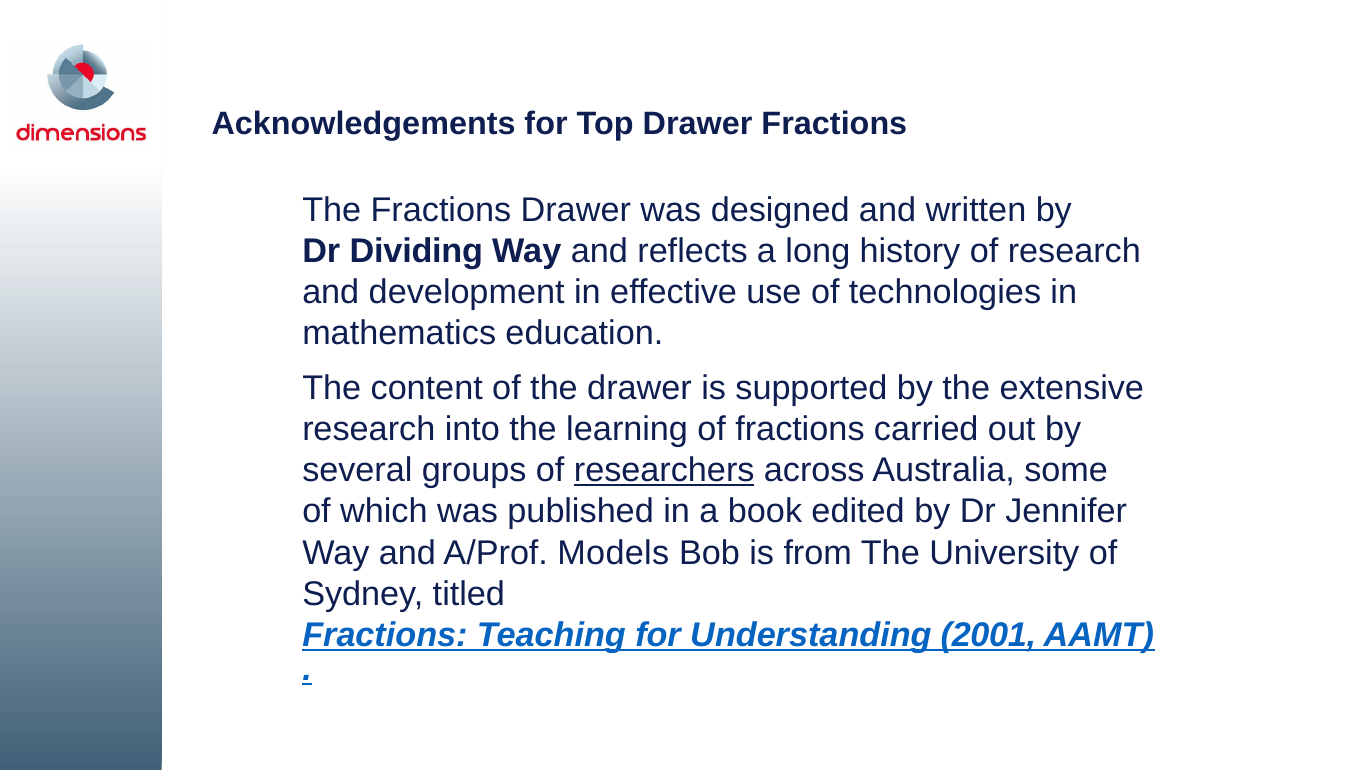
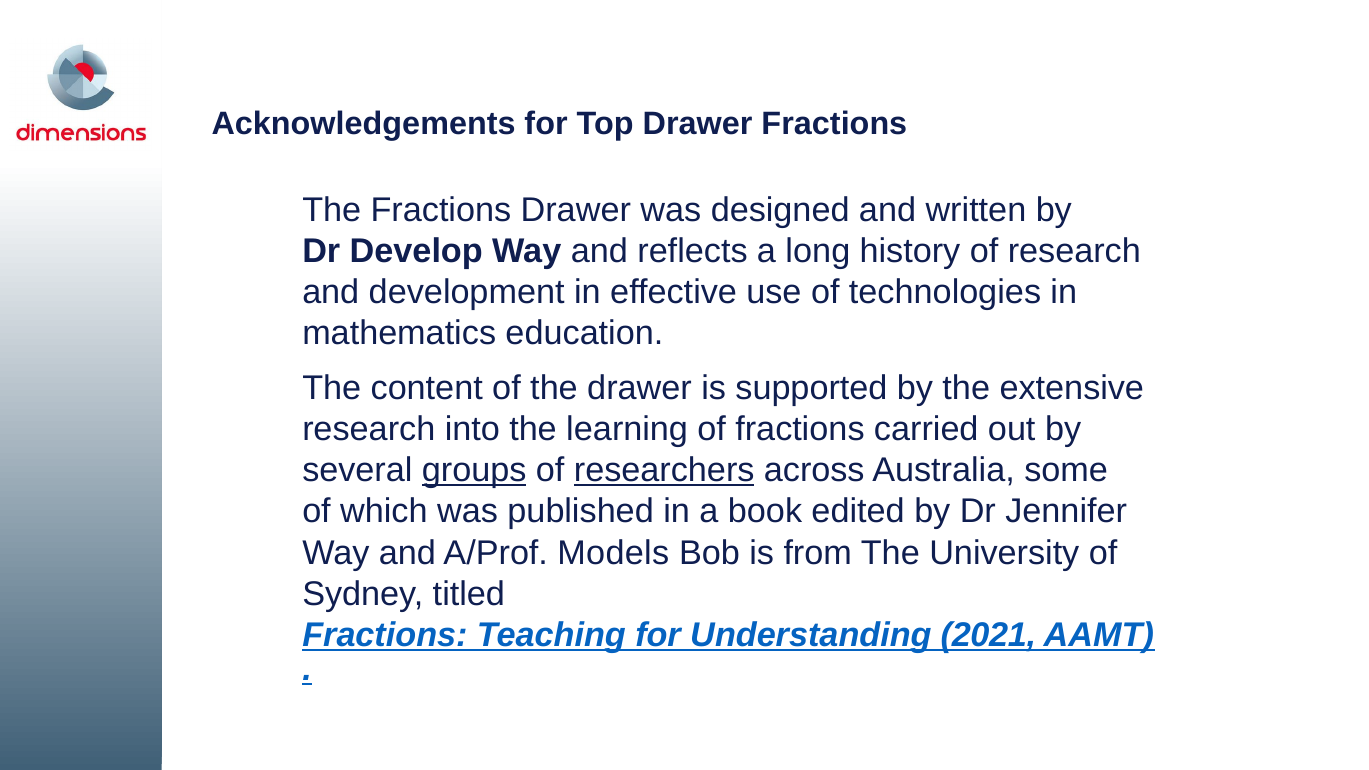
Dividing: Dividing -> Develop
groups underline: none -> present
2001: 2001 -> 2021
